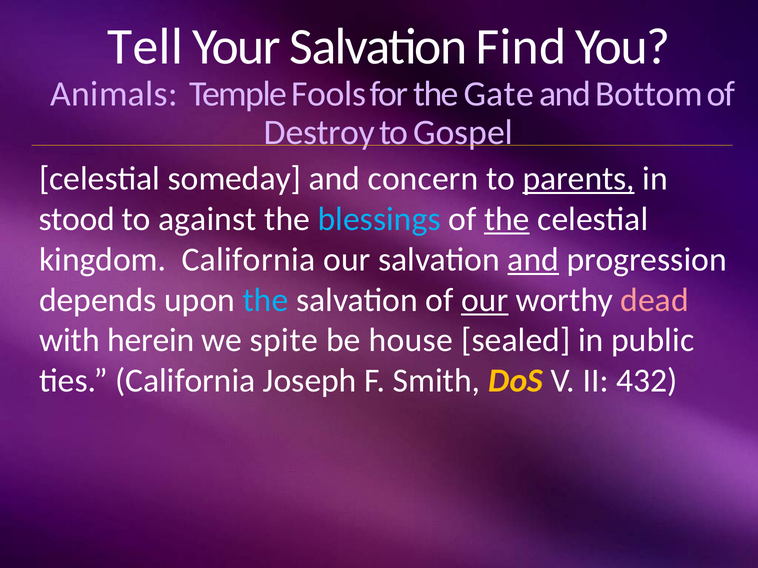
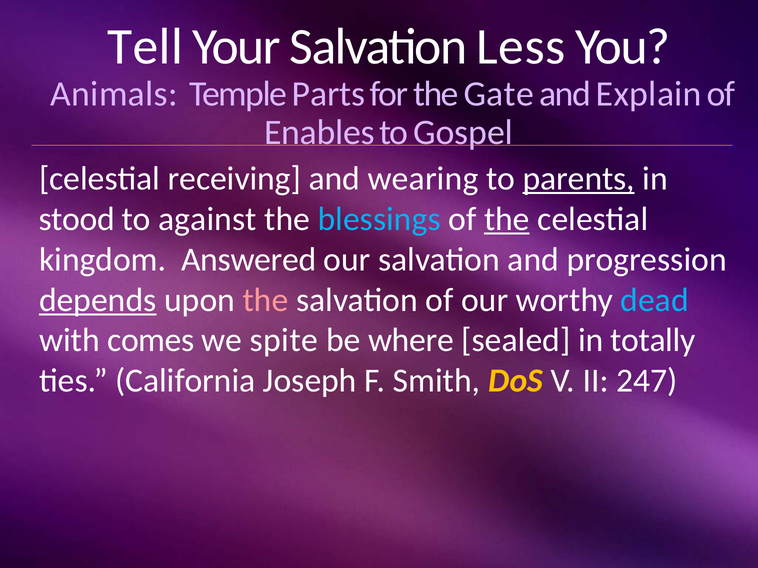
Find: Find -> Less
Fools: Fools -> Parts
Bottom: Bottom -> Explain
Destroy: Destroy -> Enables
someday: someday -> receiving
concern: concern -> wearing
kingdom California: California -> Answered
and at (533, 260) underline: present -> none
depends underline: none -> present
the at (265, 300) colour: light blue -> pink
our at (485, 300) underline: present -> none
dead colour: pink -> light blue
herein: herein -> comes
house: house -> where
public: public -> totally
432: 432 -> 247
